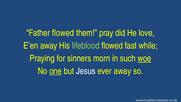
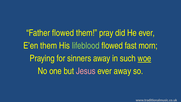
He love: love -> ever
E’en away: away -> them
while: while -> morn
sinners morn: morn -> away
one underline: present -> none
Jesus colour: white -> pink
